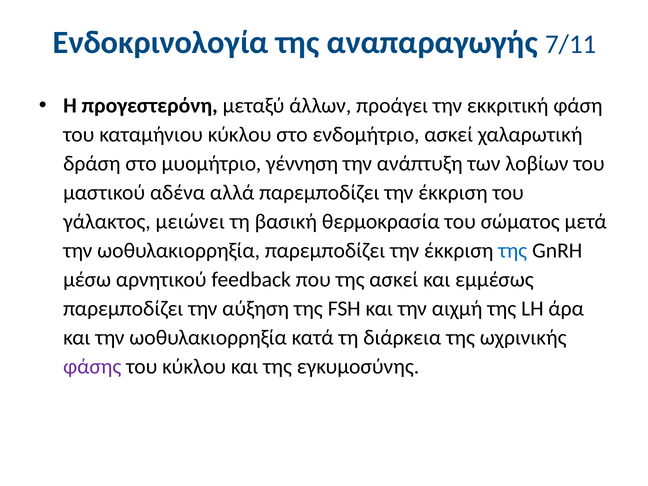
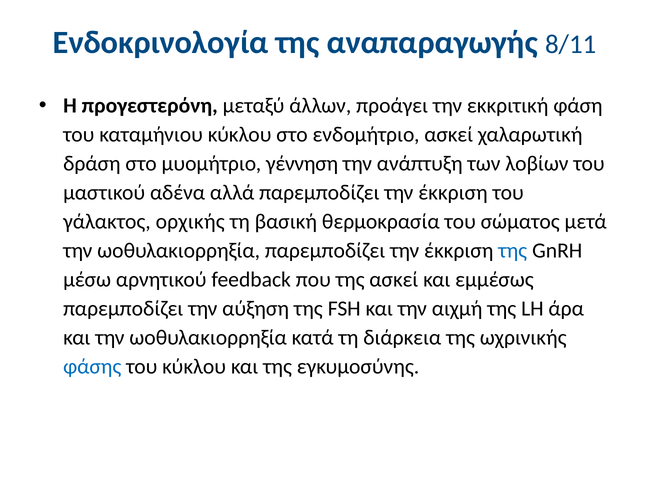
7/11: 7/11 -> 8/11
μειώνει: μειώνει -> ορχικής
φάσης colour: purple -> blue
